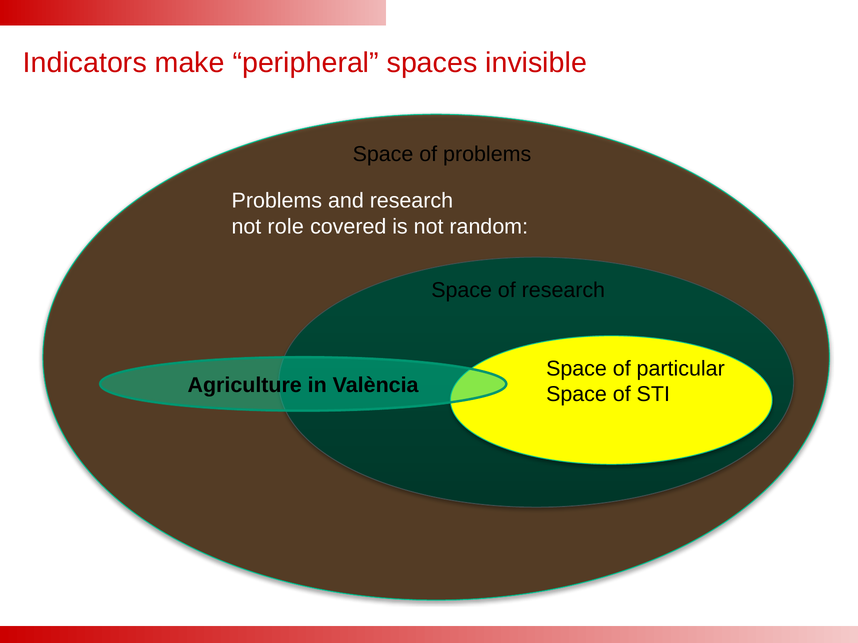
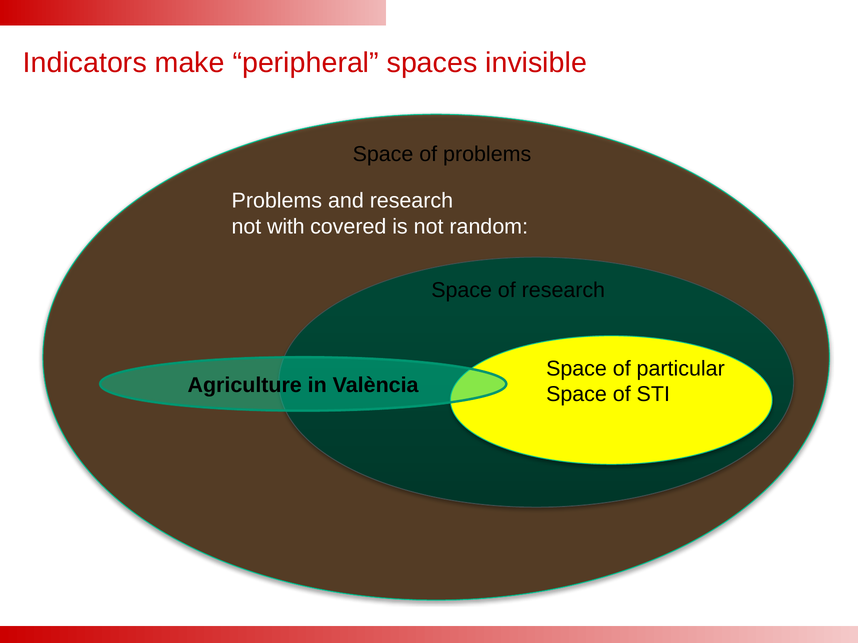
role: role -> with
